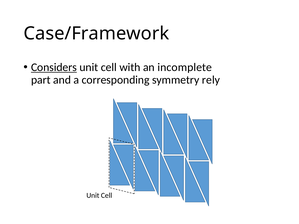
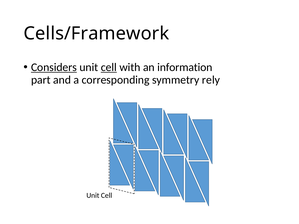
Case/Framework: Case/Framework -> Cells/Framework
cell at (109, 67) underline: none -> present
incomplete: incomplete -> information
